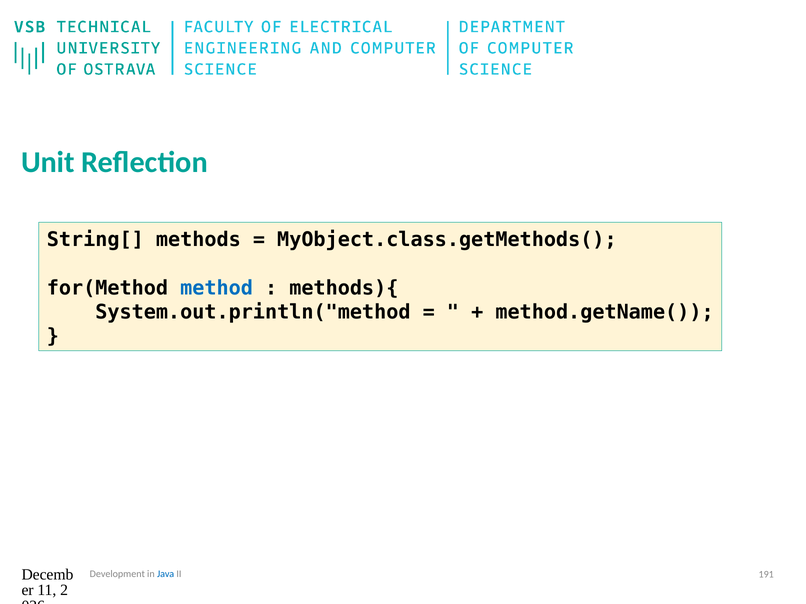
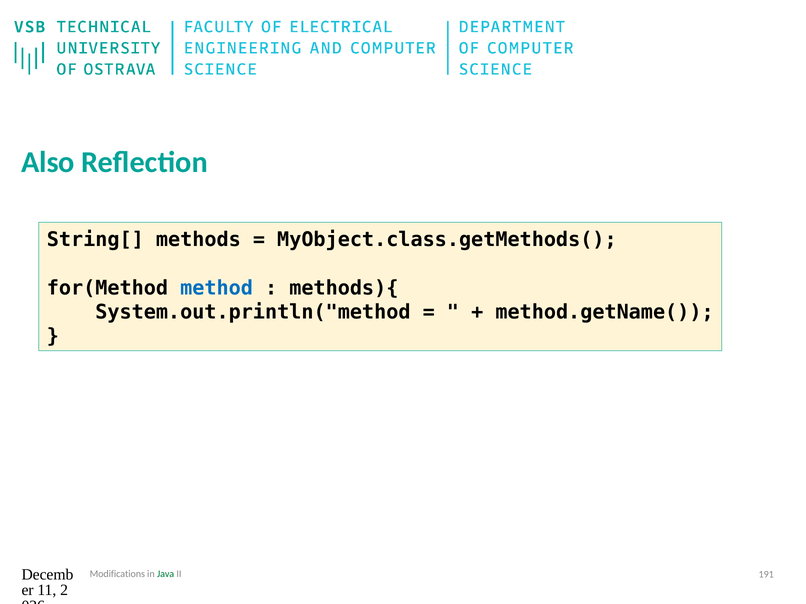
Unit: Unit -> Also
Development: Development -> Modifications
Java colour: blue -> green
